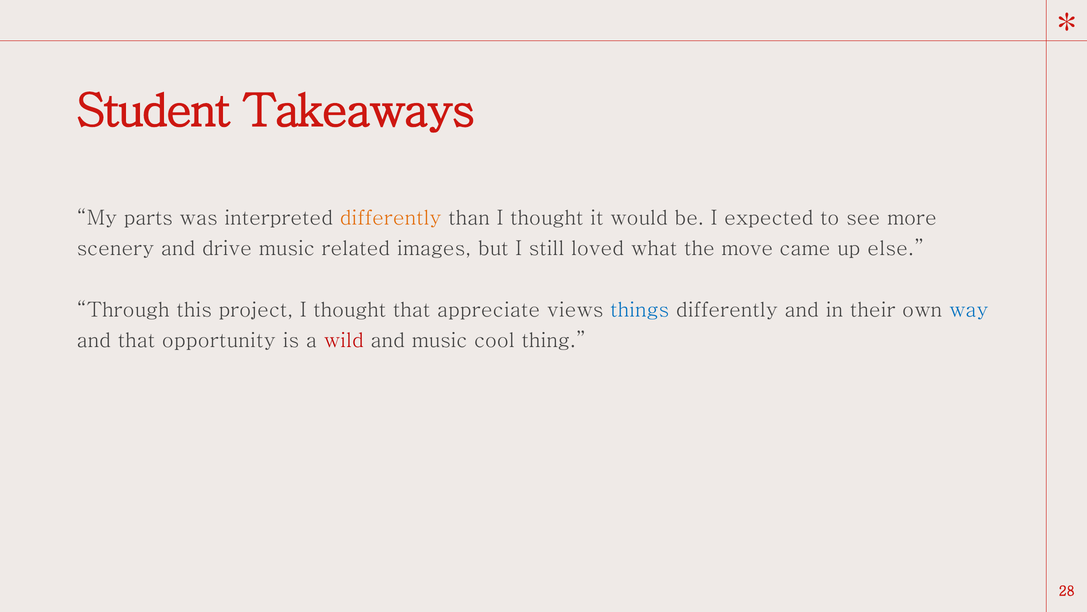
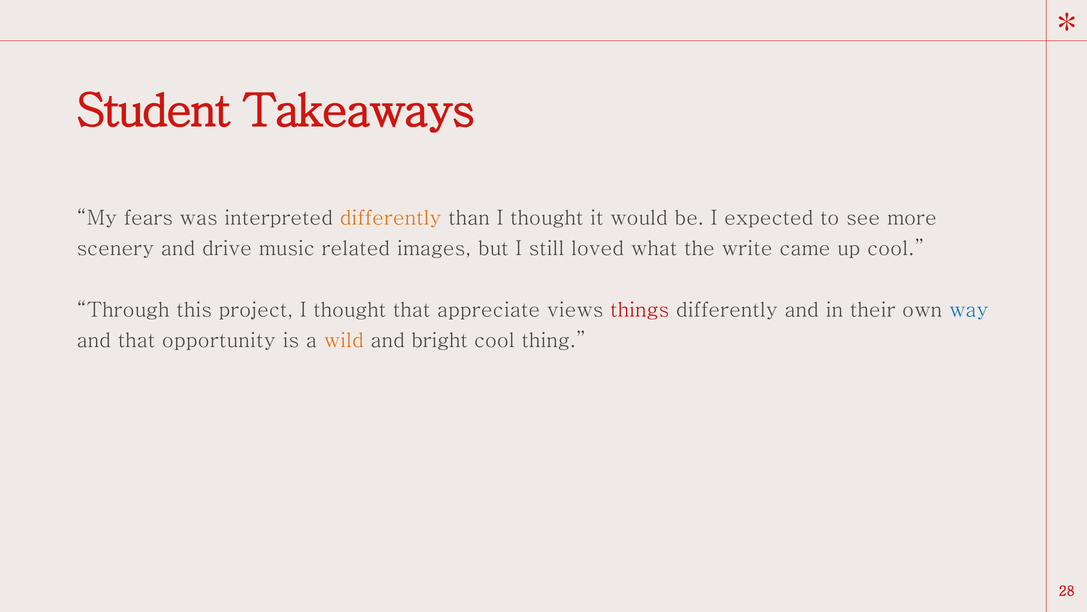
parts: parts -> fears
move: move -> write
up else: else -> cool
things colour: blue -> red
wild colour: red -> orange
and music: music -> bright
